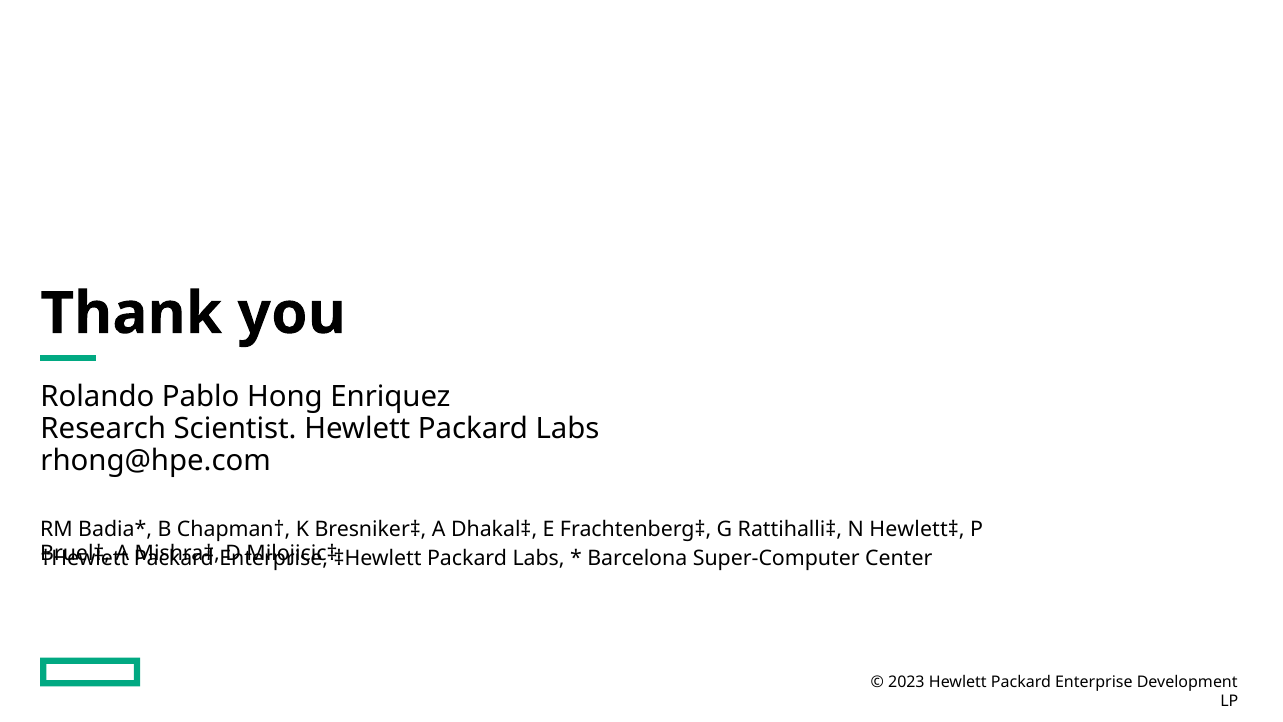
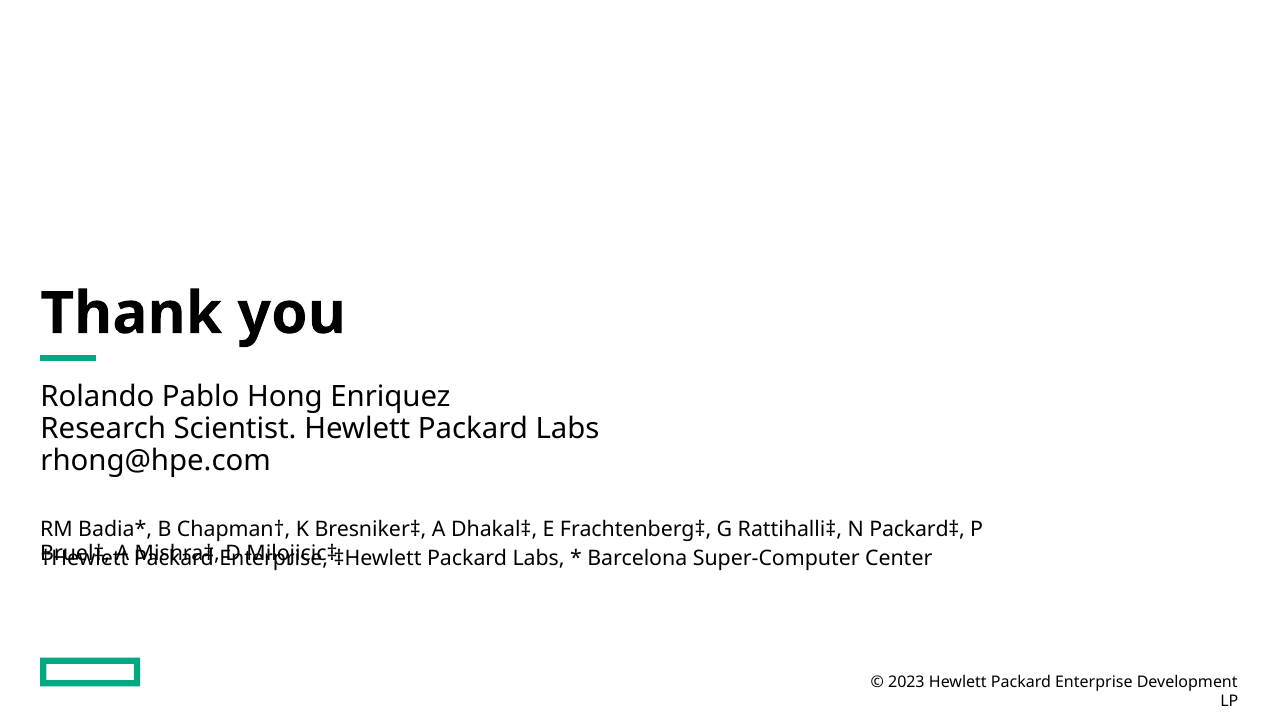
Hewlett‡: Hewlett‡ -> Packard‡
